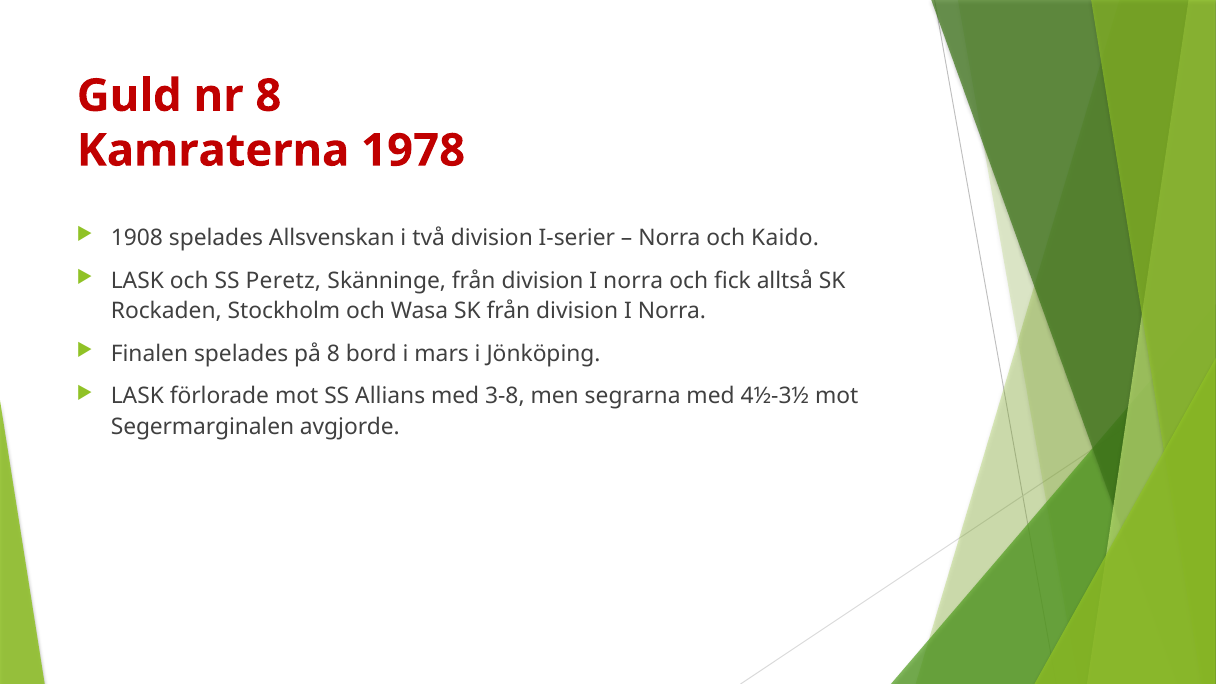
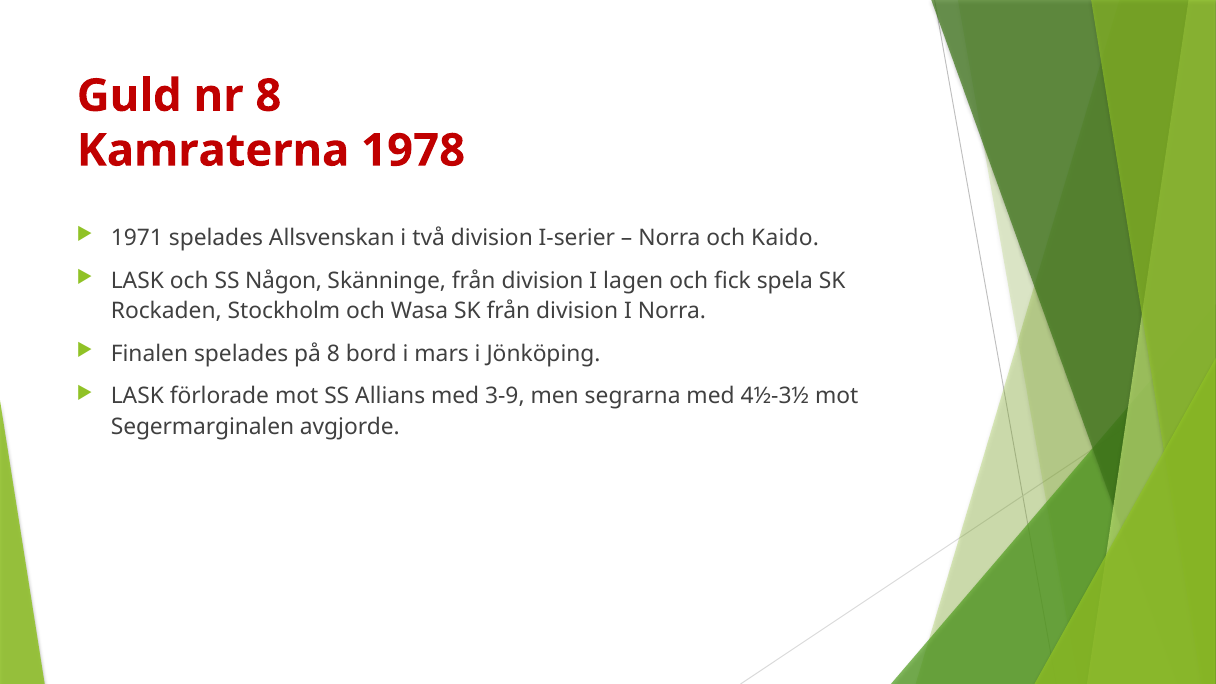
1908: 1908 -> 1971
Peretz: Peretz -> Någon
norra at (633, 281): norra -> lagen
alltså: alltså -> spela
3-8: 3-8 -> 3-9
